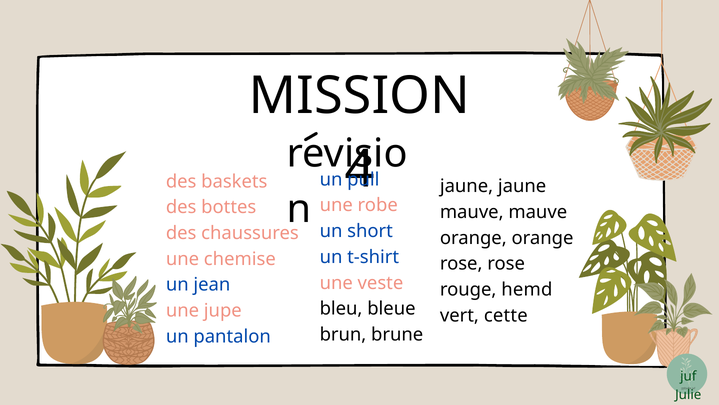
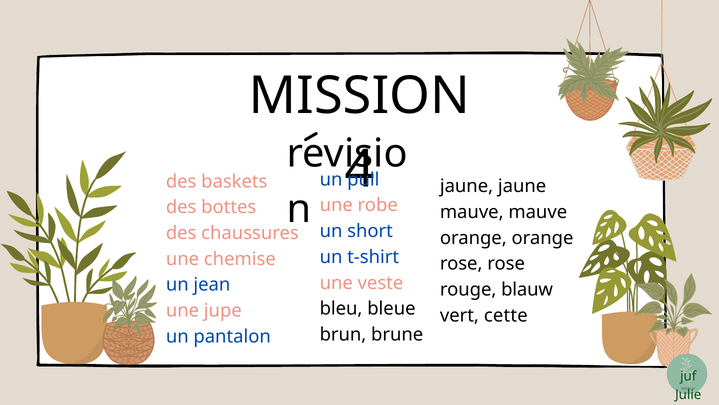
hemd: hemd -> blauw
